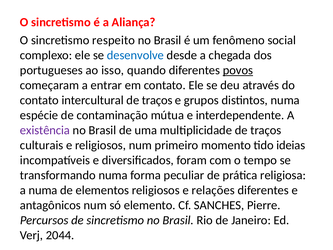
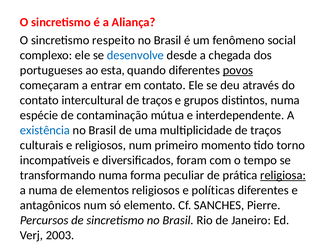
isso: isso -> esta
existência colour: purple -> blue
ideias: ideias -> torno
religiosa underline: none -> present
relações: relações -> políticas
2044: 2044 -> 2003
